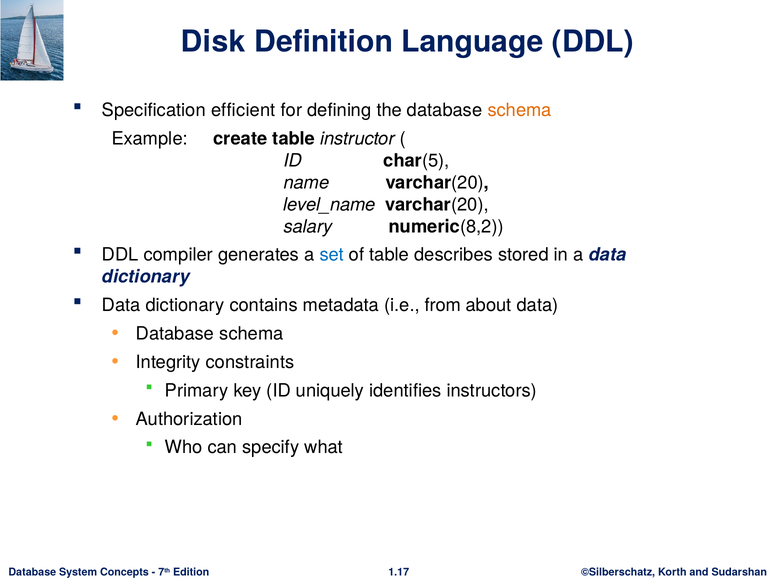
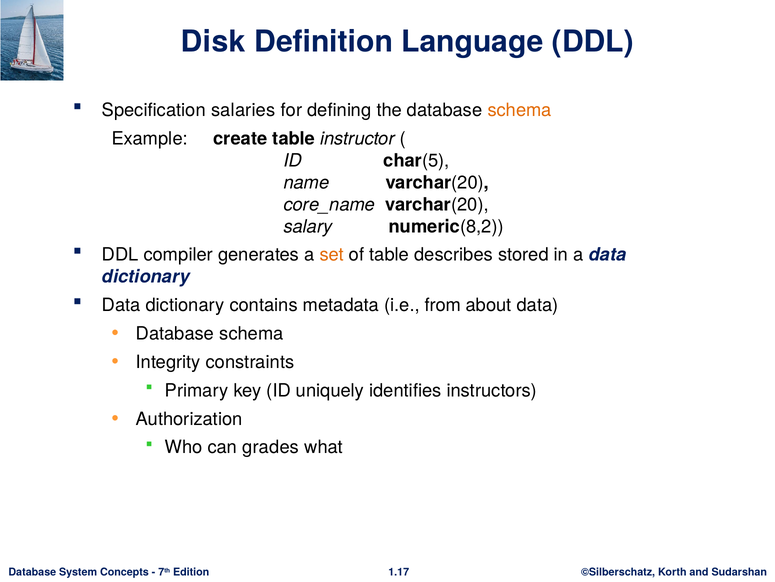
efficient: efficient -> salaries
level_name: level_name -> core_name
set colour: blue -> orange
specify: specify -> grades
